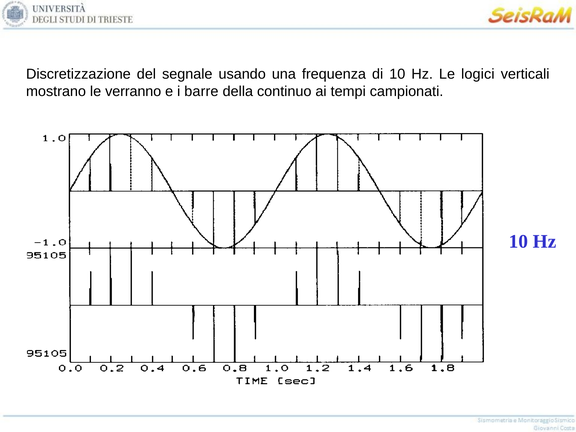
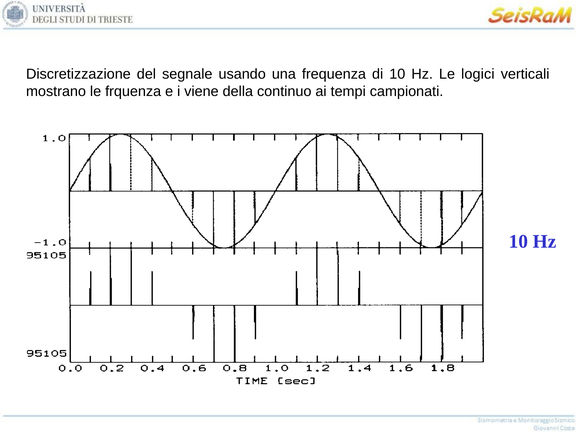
verranno: verranno -> frquenza
barre: barre -> viene
